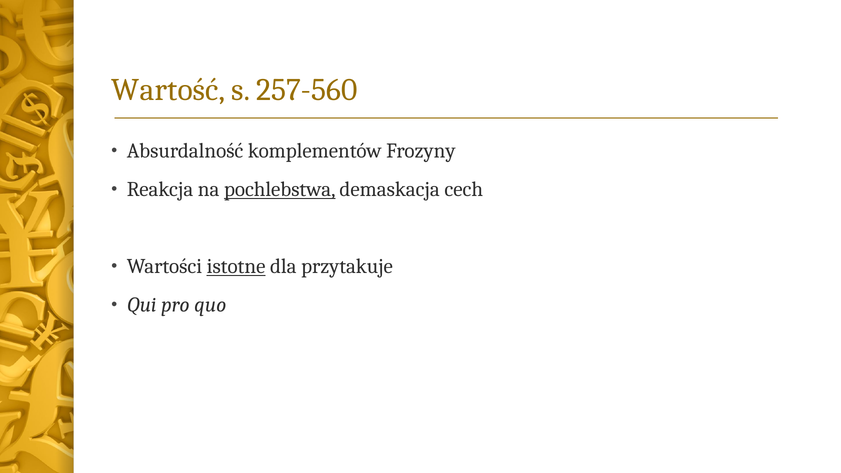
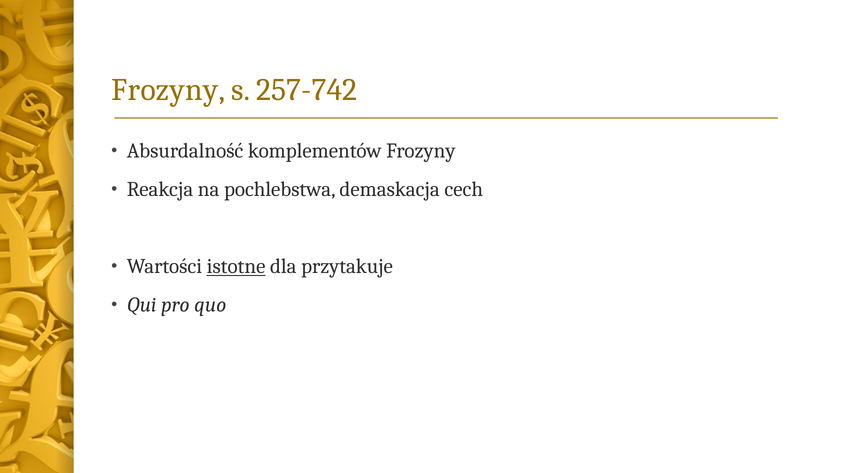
Wartość at (168, 90): Wartość -> Frozyny
257-560: 257-560 -> 257-742
pochlebstwa underline: present -> none
